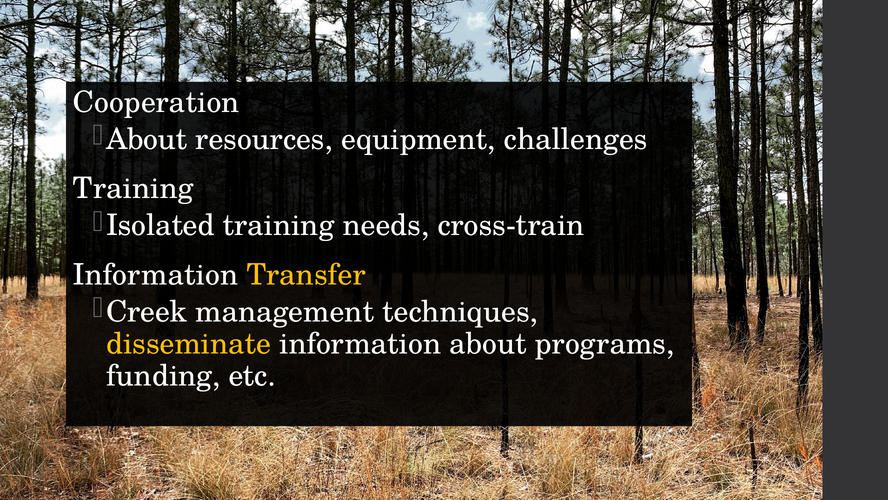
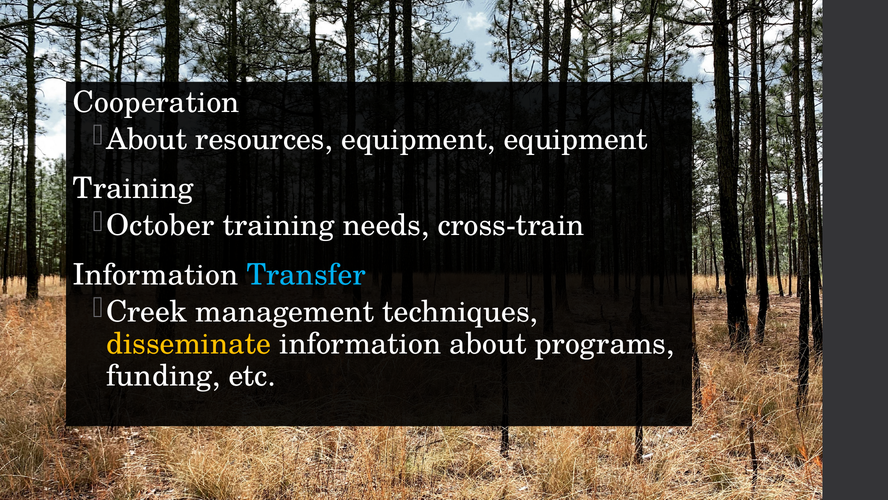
equipment challenges: challenges -> equipment
Isolated: Isolated -> October
Transfer colour: yellow -> light blue
